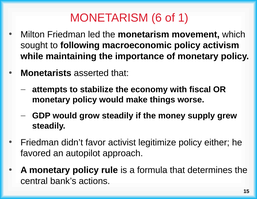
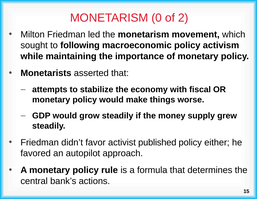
6: 6 -> 0
1: 1 -> 2
legitimize: legitimize -> published
